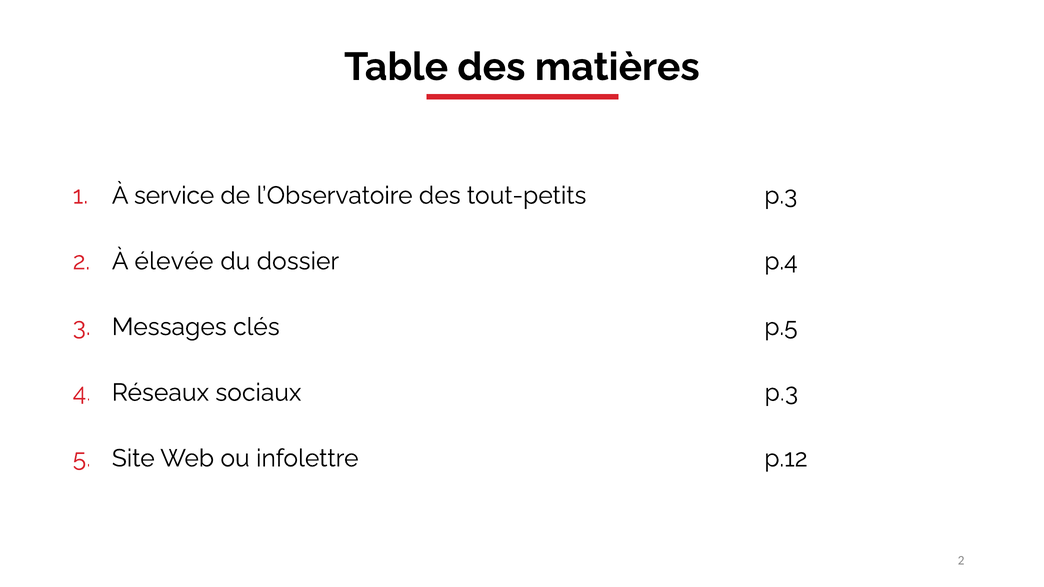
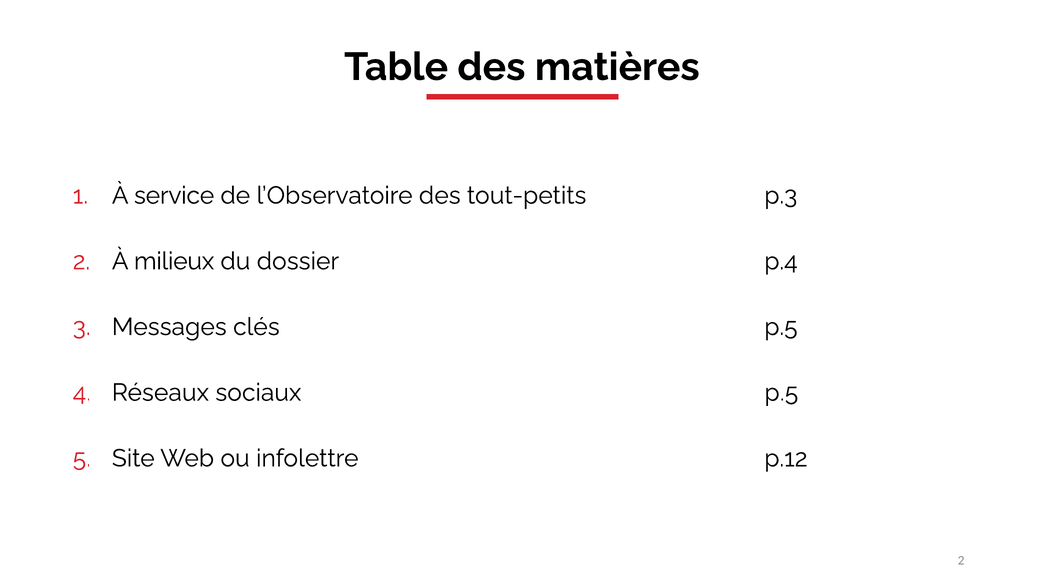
élevée: élevée -> milieux
p.3 at (781, 393): p.3 -> p.5
